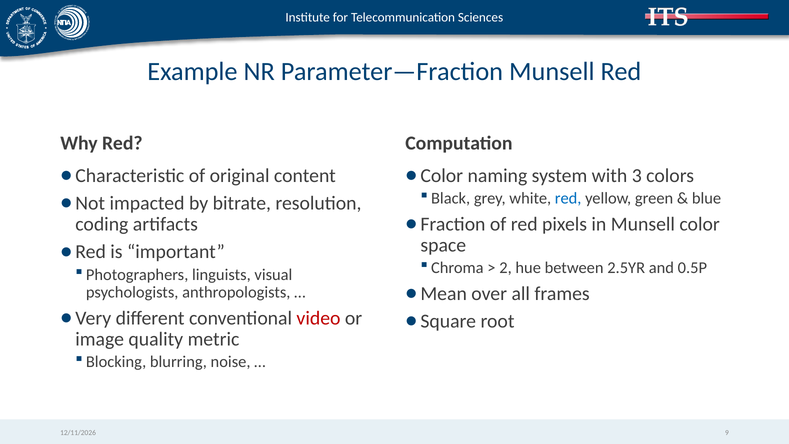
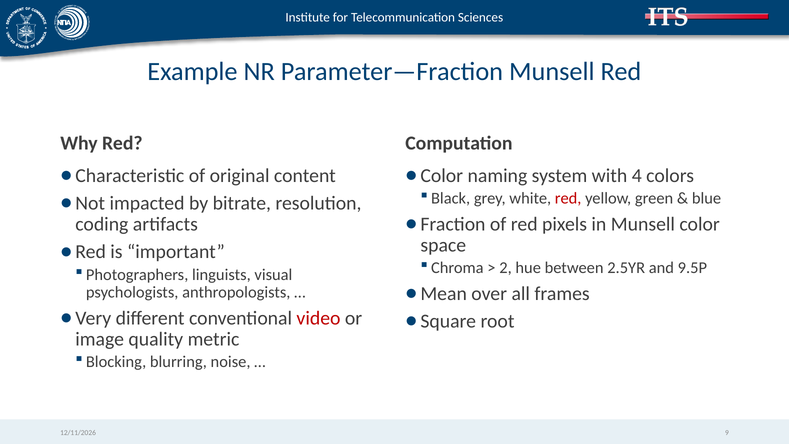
3: 3 -> 4
red at (568, 198) colour: blue -> red
0.5P: 0.5P -> 9.5P
